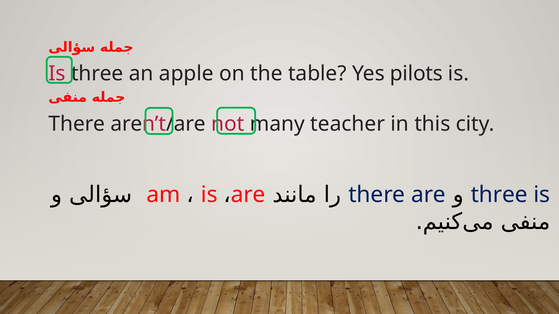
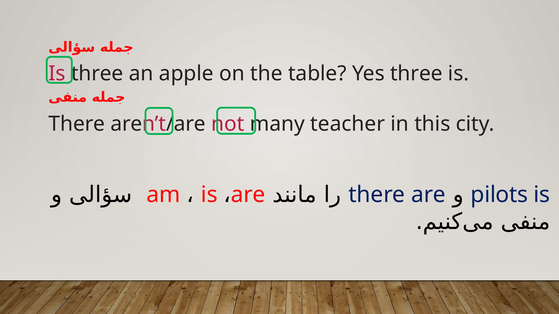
Yes pilots: pilots -> three
three at (499, 195): three -> pilots
